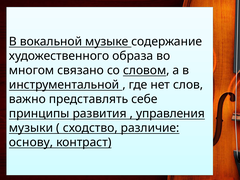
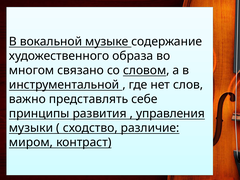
основу: основу -> миром
